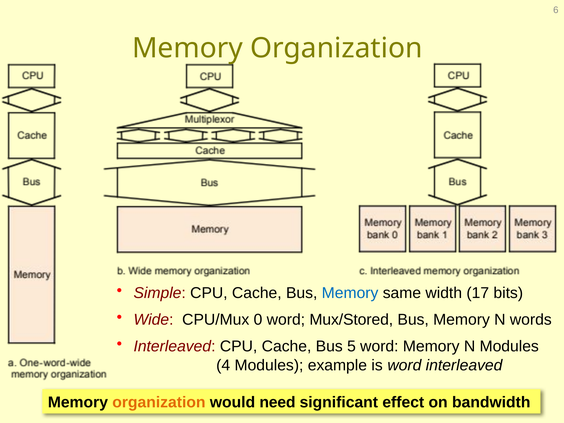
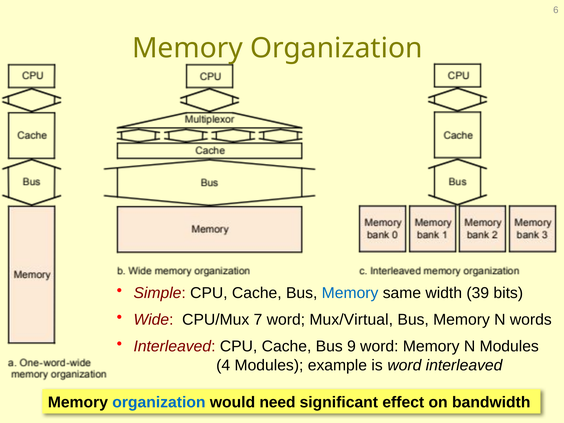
17: 17 -> 39
0: 0 -> 7
Mux/Stored: Mux/Stored -> Mux/Virtual
5: 5 -> 9
organization at (159, 402) colour: orange -> blue
